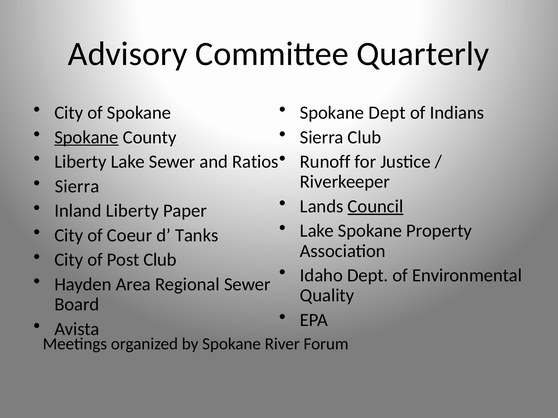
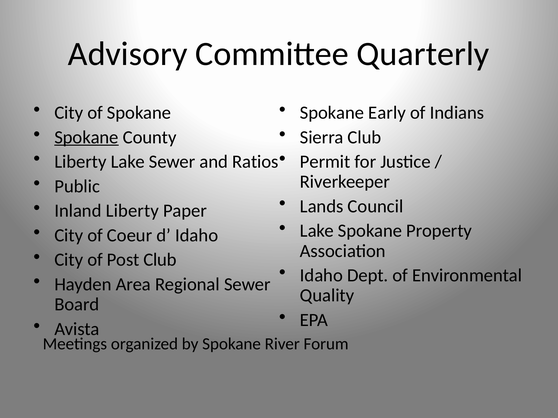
Spokane Dept: Dept -> Early
Runoff: Runoff -> Permit
Sierra at (77, 187): Sierra -> Public
Council underline: present -> none
d Tanks: Tanks -> Idaho
